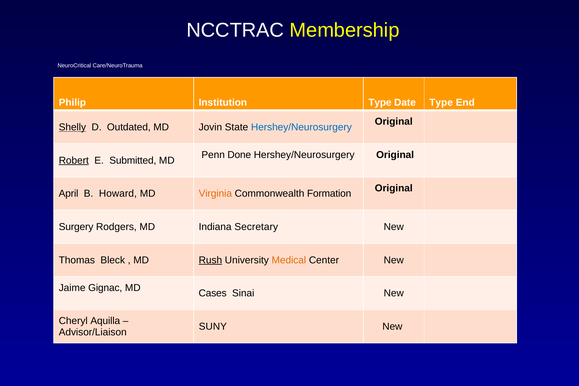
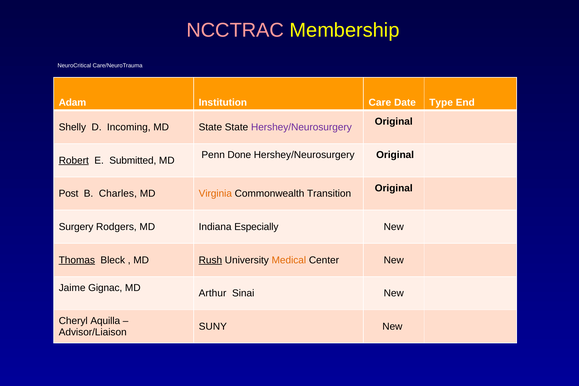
NCCTRAC colour: white -> pink
Philip: Philip -> Adam
Institution Type: Type -> Care
Shelly underline: present -> none
Outdated: Outdated -> Incoming
MD Jovin: Jovin -> State
Hershey/Neurosurgery at (301, 127) colour: blue -> purple
April: April -> Post
Howard: Howard -> Charles
Formation: Formation -> Transition
Secretary: Secretary -> Especially
Thomas underline: none -> present
Cases: Cases -> Arthur
